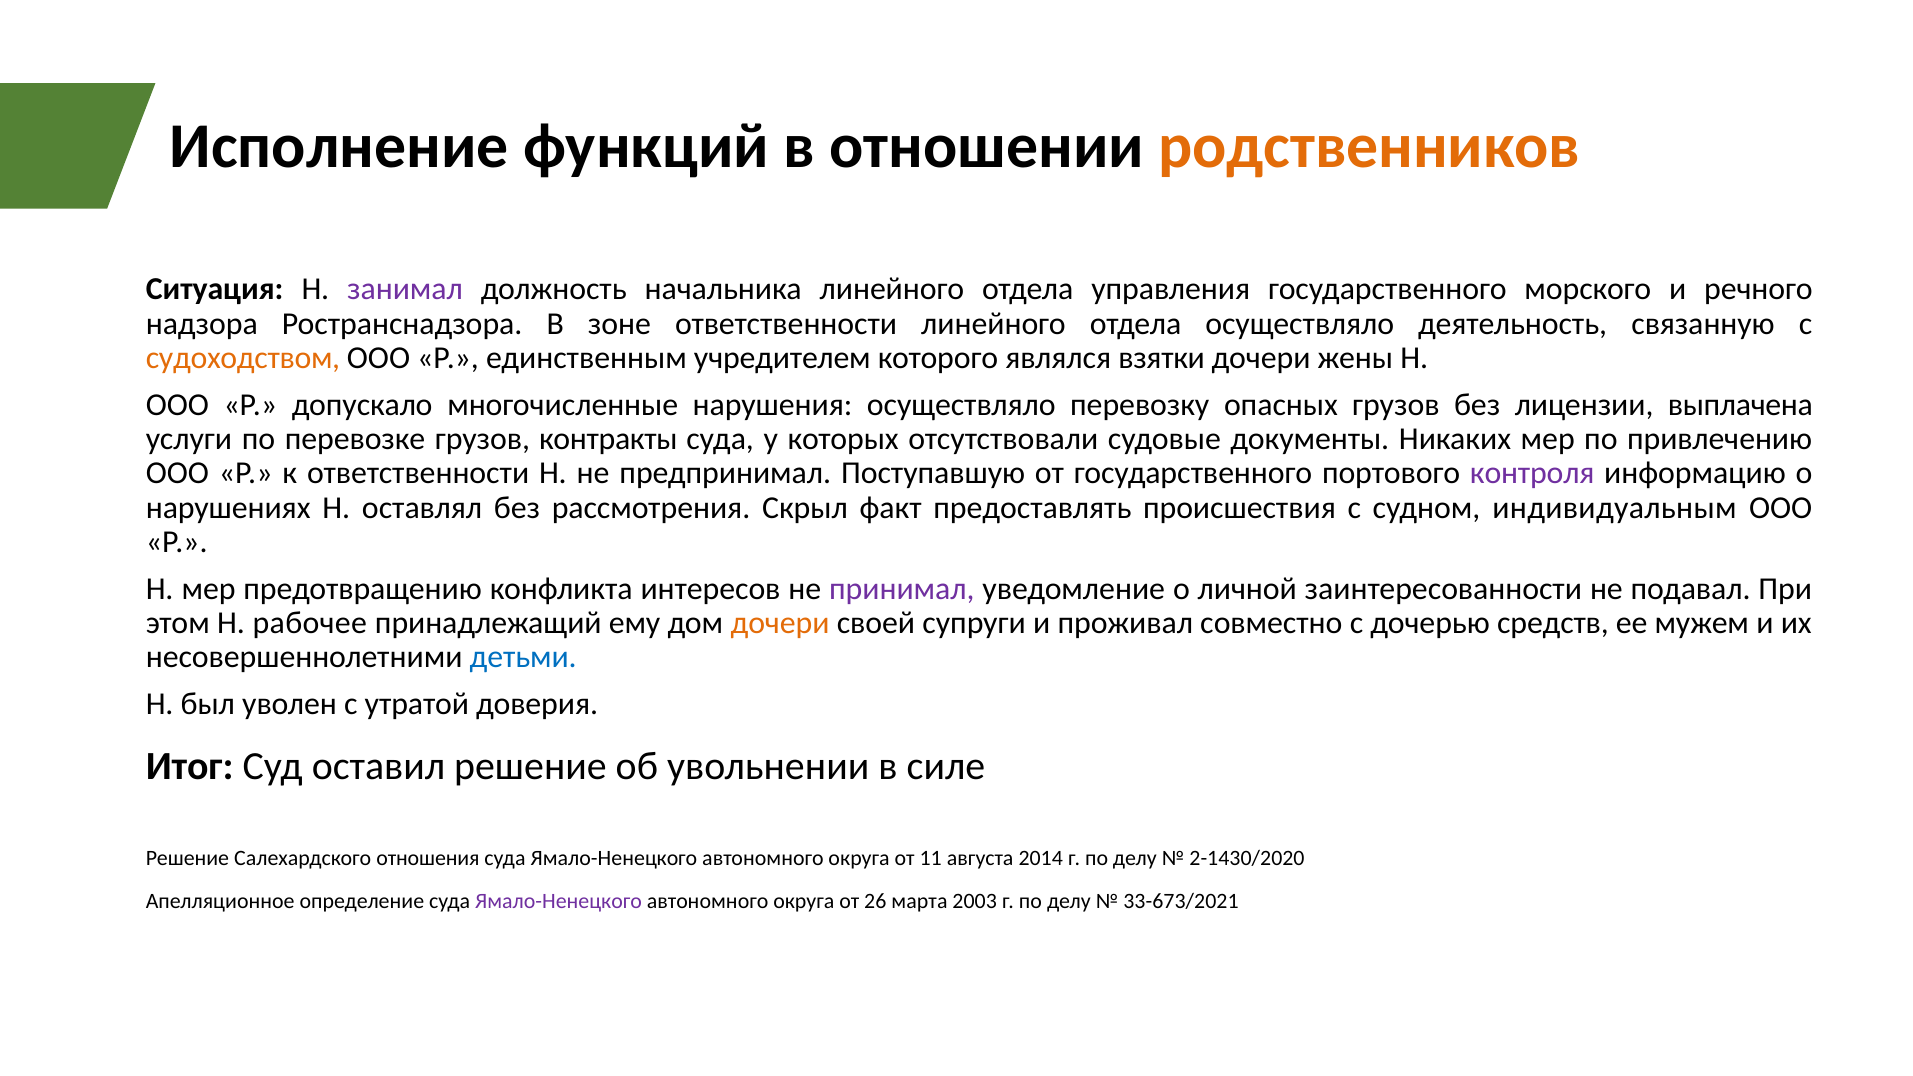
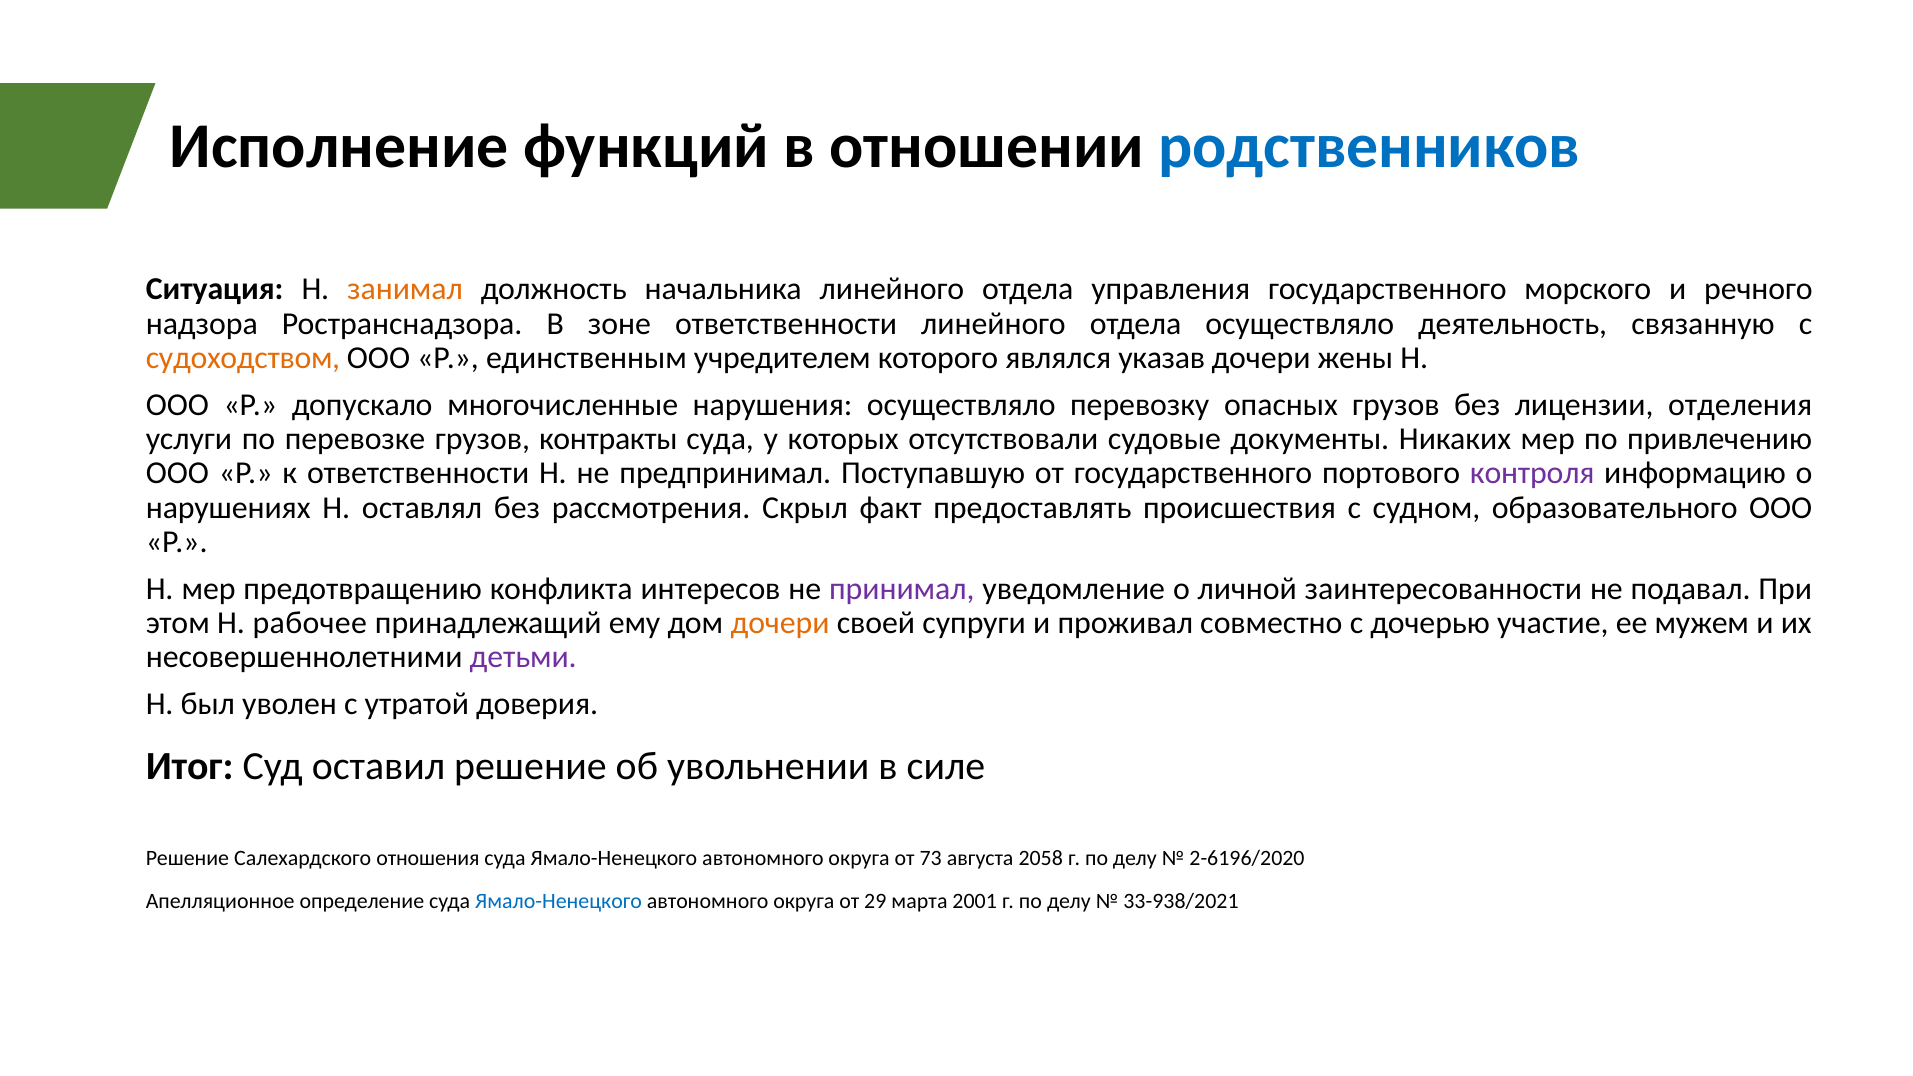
родственников colour: orange -> blue
занимал colour: purple -> orange
взятки: взятки -> указав
выплачена: выплачена -> отделения
индивидуальным: индивидуальным -> образовательного
средств: средств -> участие
детьми colour: blue -> purple
11: 11 -> 73
2014: 2014 -> 2058
2-1430/2020: 2-1430/2020 -> 2-6196/2020
Ямало-Ненецкого at (559, 902) colour: purple -> blue
26: 26 -> 29
2003: 2003 -> 2001
33-673/2021: 33-673/2021 -> 33-938/2021
